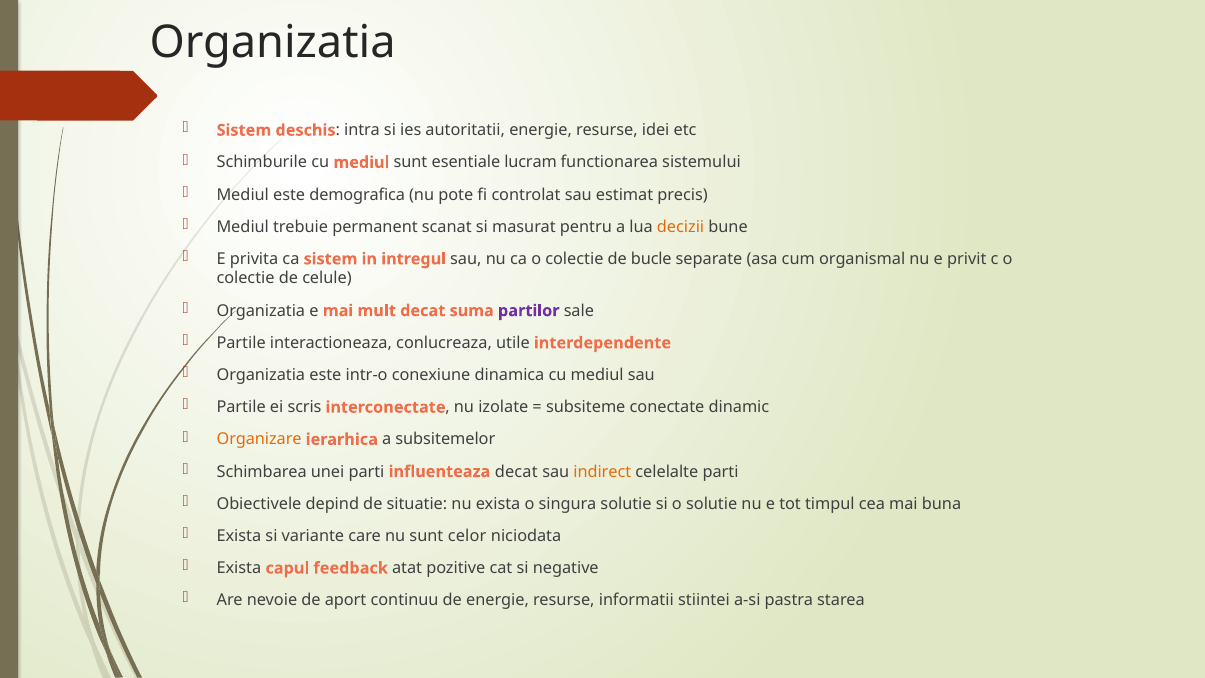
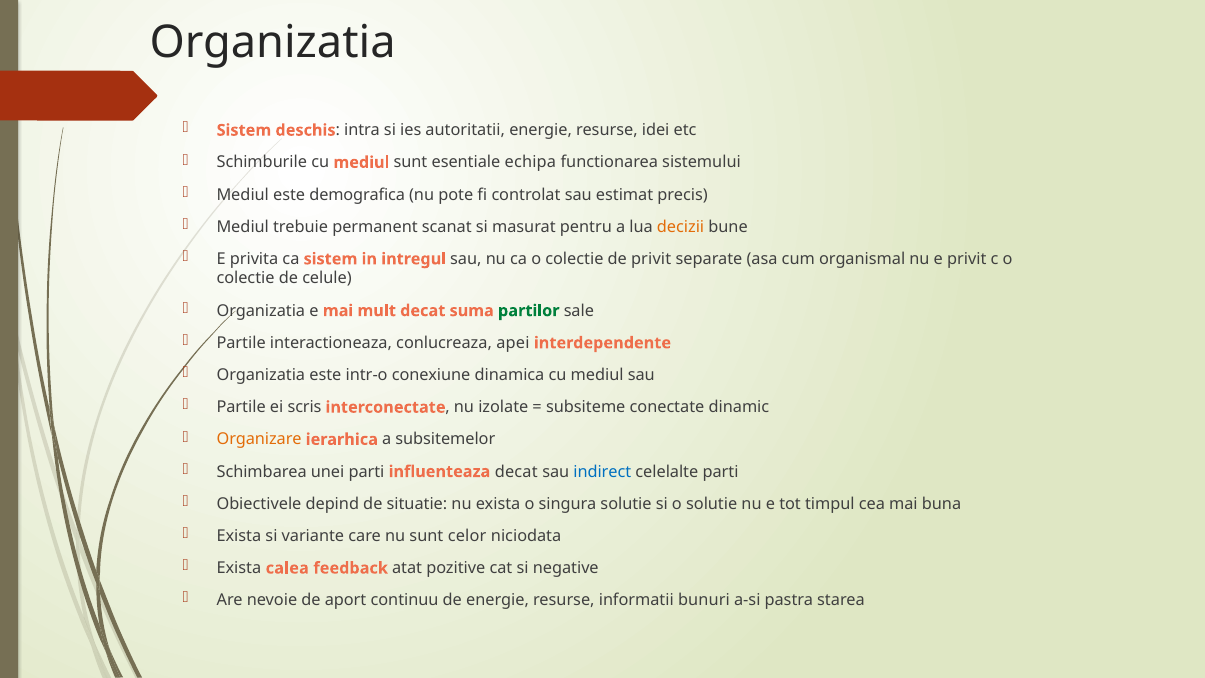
lucram: lucram -> echipa
de bucle: bucle -> privit
partilor colour: purple -> green
utile: utile -> apei
indirect colour: orange -> blue
capul: capul -> calea
stiintei: stiintei -> bunuri
